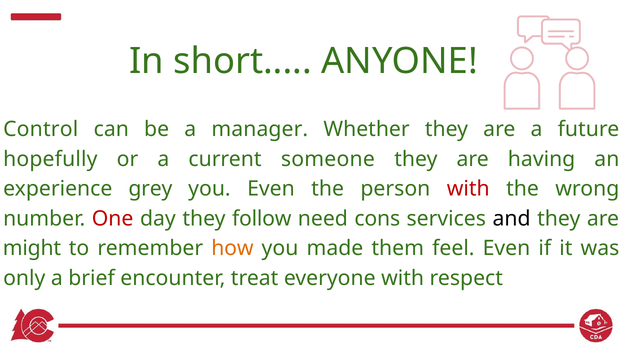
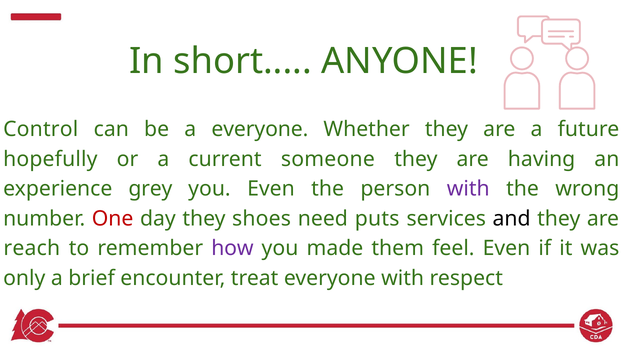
a manager: manager -> everyone
with at (468, 188) colour: red -> purple
follow: follow -> shoes
cons: cons -> puts
might: might -> reach
how colour: orange -> purple
